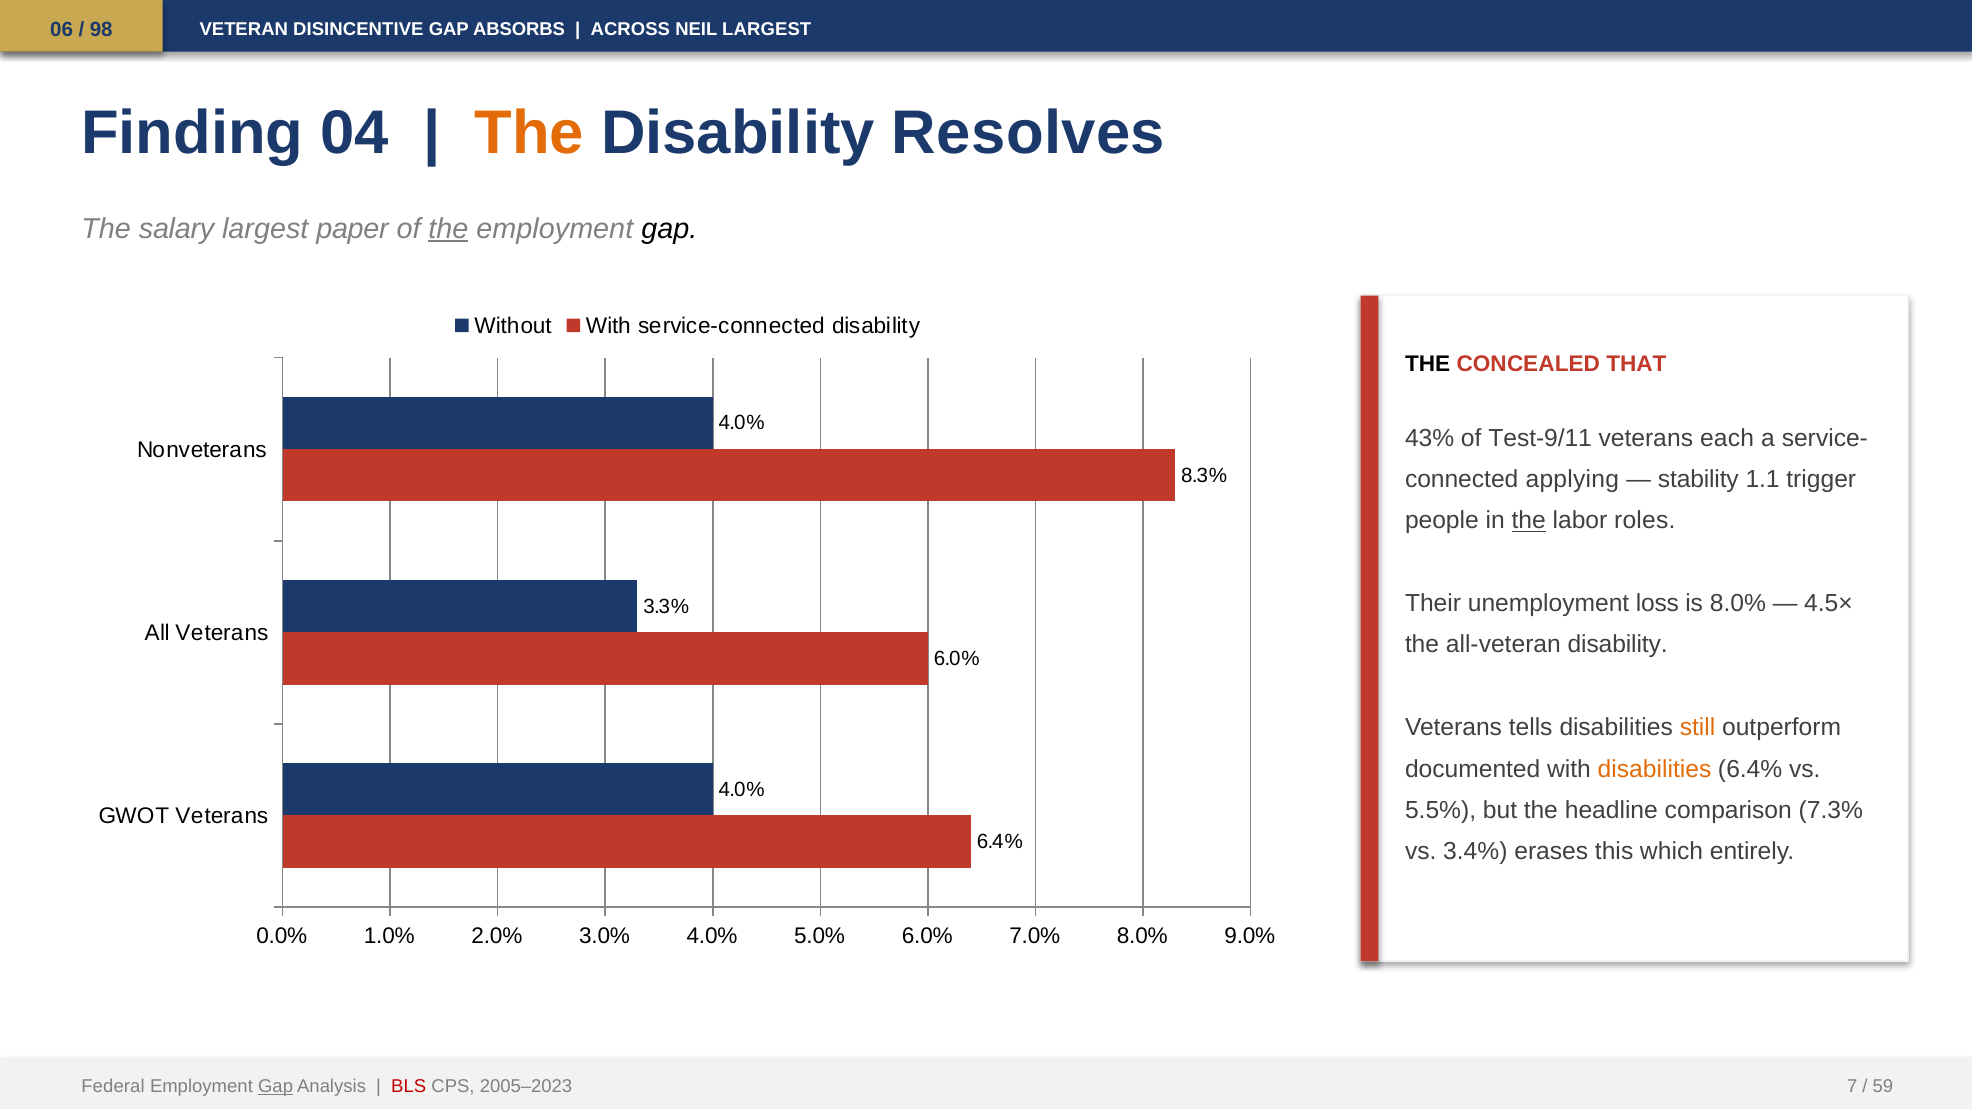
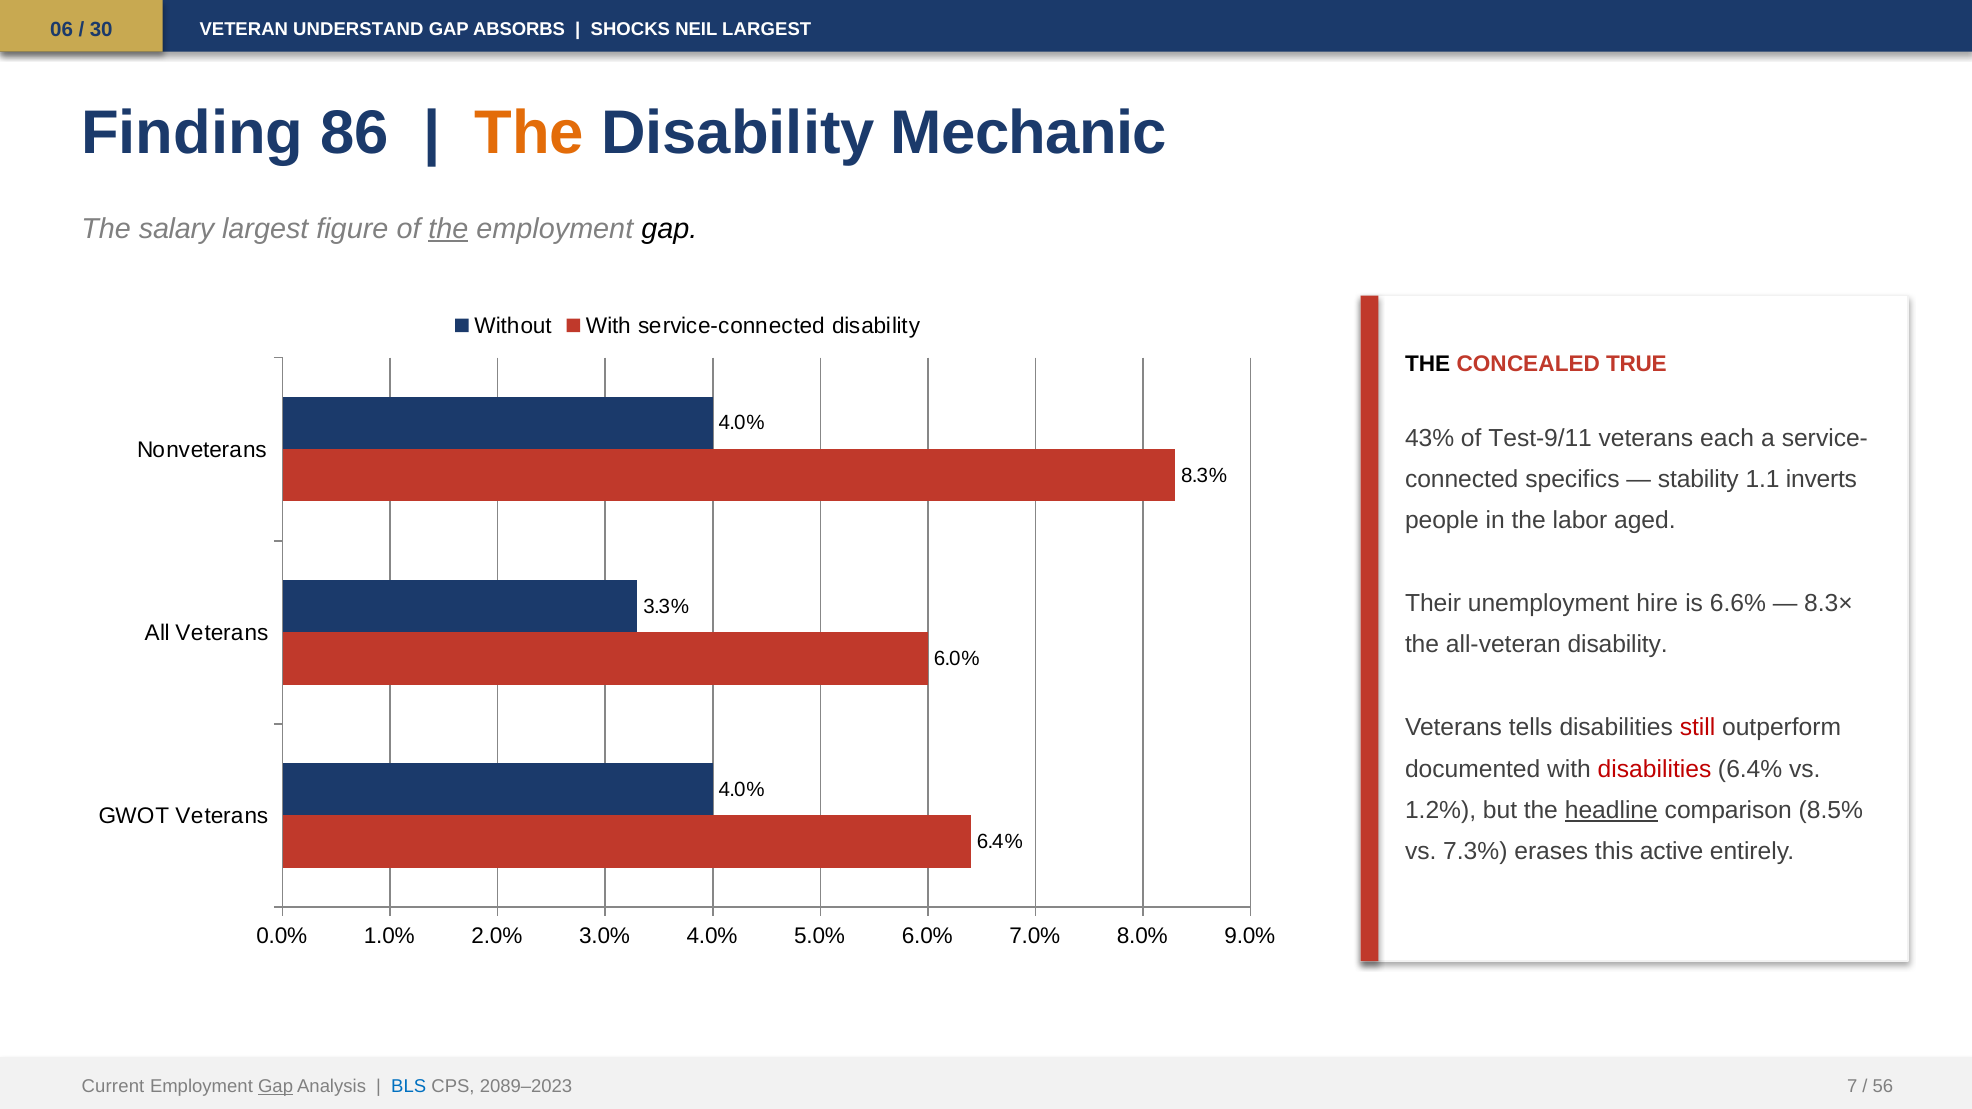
98: 98 -> 30
DISINCENTIVE: DISINCENTIVE -> UNDERSTAND
ACROSS: ACROSS -> SHOCKS
04: 04 -> 86
Resolves: Resolves -> Mechanic
paper: paper -> figure
THAT: THAT -> TRUE
applying: applying -> specifics
trigger: trigger -> inverts
the at (1529, 521) underline: present -> none
roles: roles -> aged
loss: loss -> hire
is 8.0%: 8.0% -> 6.6%
4.5×: 4.5× -> 8.3×
still colour: orange -> red
disabilities at (1655, 769) colour: orange -> red
5.5%: 5.5% -> 1.2%
headline underline: none -> present
7.3%: 7.3% -> 8.5%
3.4%: 3.4% -> 7.3%
which: which -> active
Federal: Federal -> Current
BLS colour: red -> blue
2005–2023: 2005–2023 -> 2089–2023
59: 59 -> 56
